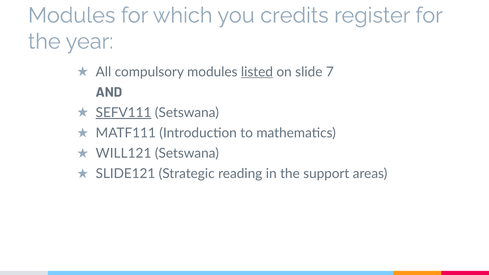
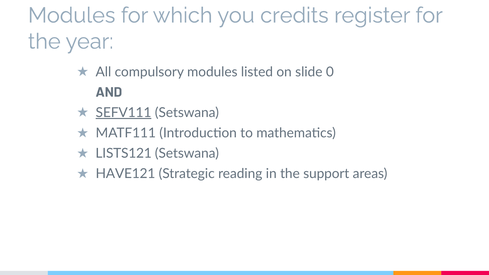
listed underline: present -> none
7: 7 -> 0
WILL121: WILL121 -> LISTS121
SLIDE121: SLIDE121 -> HAVE121
